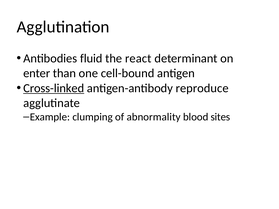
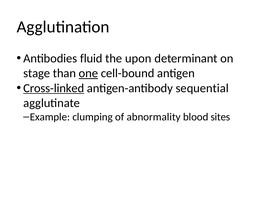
react: react -> upon
enter: enter -> stage
one underline: none -> present
reproduce: reproduce -> sequential
